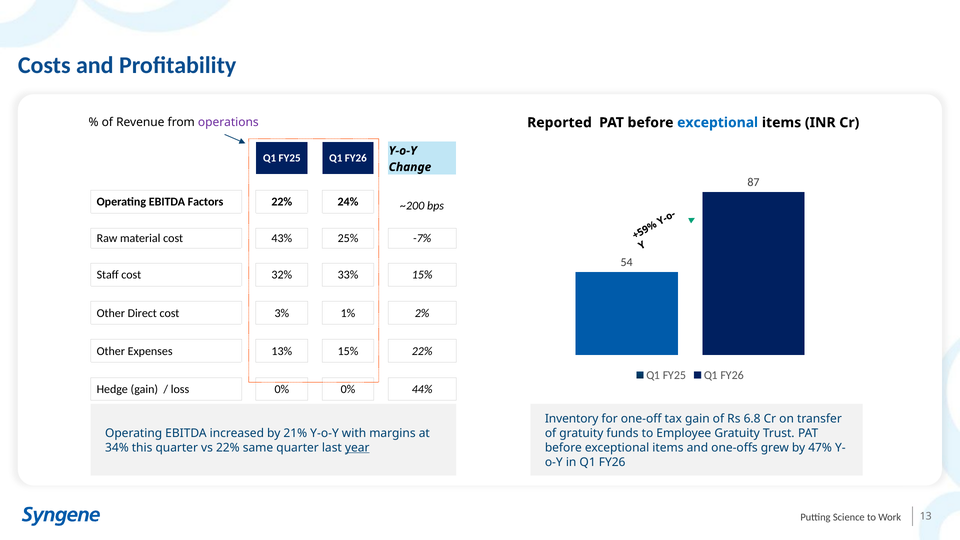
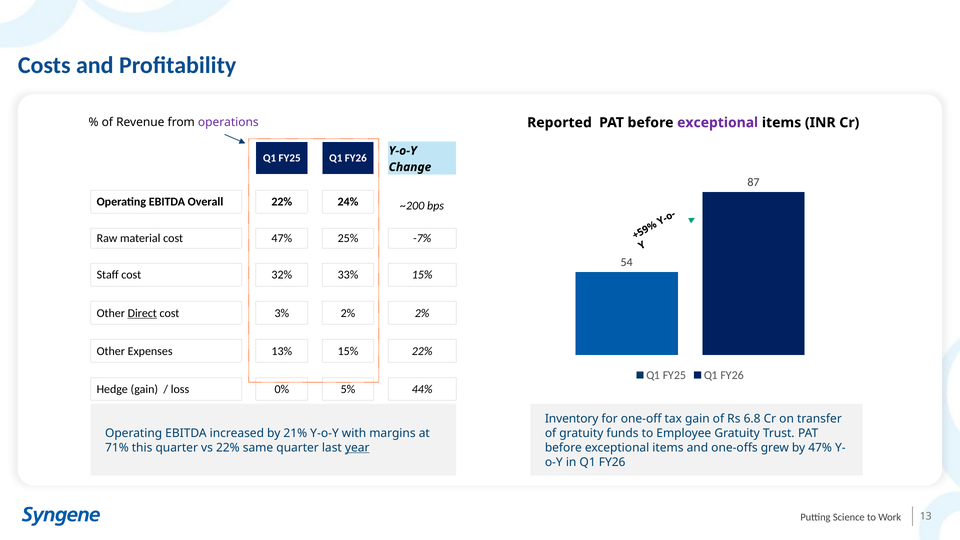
exceptional at (718, 123) colour: blue -> purple
Factors: Factors -> Overall
cost 43%: 43% -> 47%
Direct underline: none -> present
3% 1%: 1% -> 2%
0% 0%: 0% -> 5%
34%: 34% -> 71%
